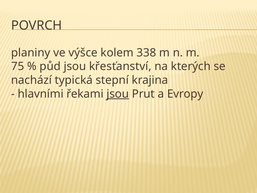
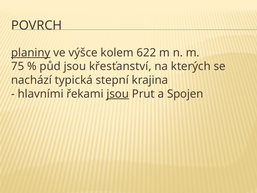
planiny underline: none -> present
338: 338 -> 622
Evropy: Evropy -> Spojen
